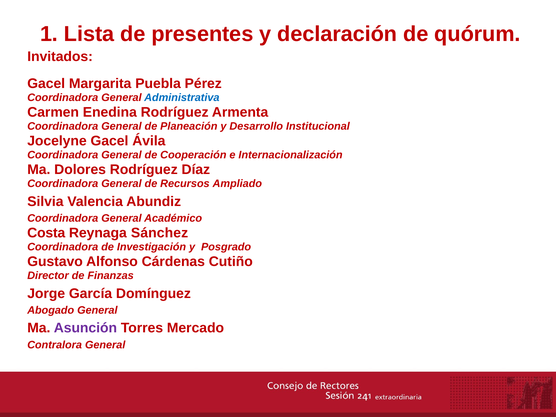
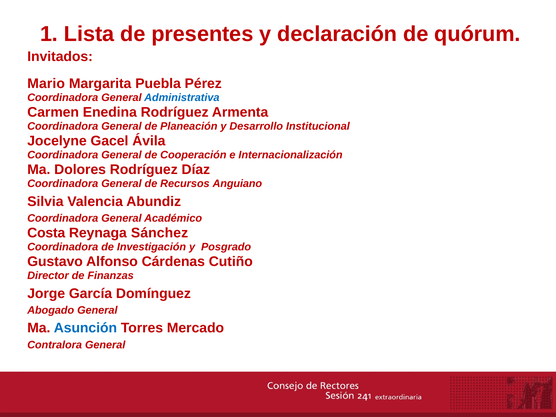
Gacel at (46, 84): Gacel -> Mario
Ampliado: Ampliado -> Anguiano
Asunción colour: purple -> blue
